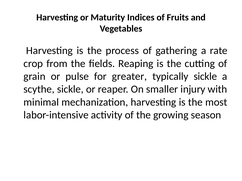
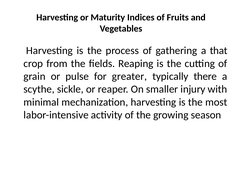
rate: rate -> that
typically sickle: sickle -> there
